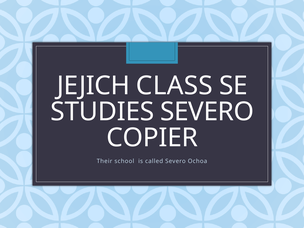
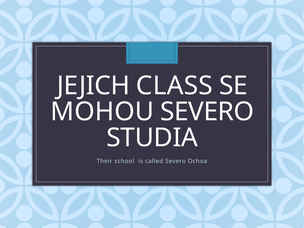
STUDIES: STUDIES -> MOHOU
COPIER: COPIER -> STUDIA
